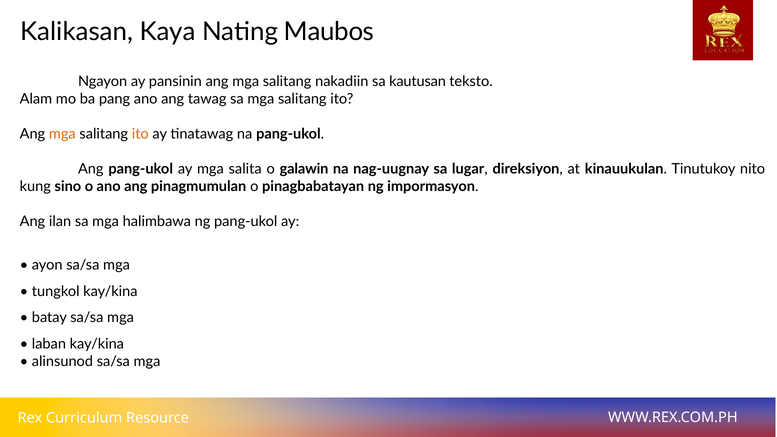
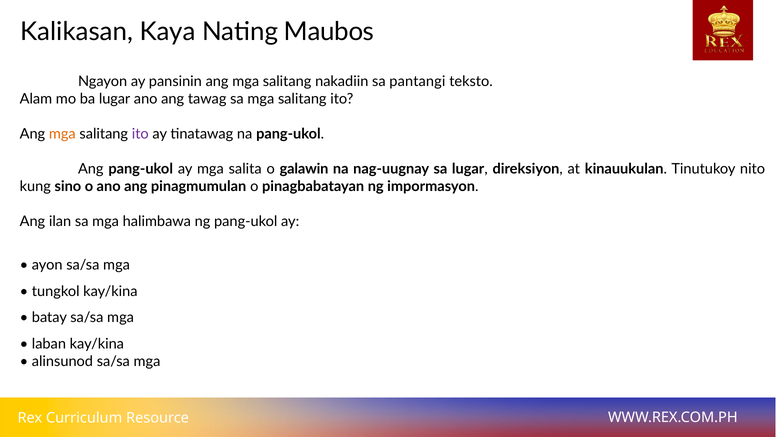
kautusan: kautusan -> pantangi
ba pang: pang -> lugar
ito at (140, 134) colour: orange -> purple
